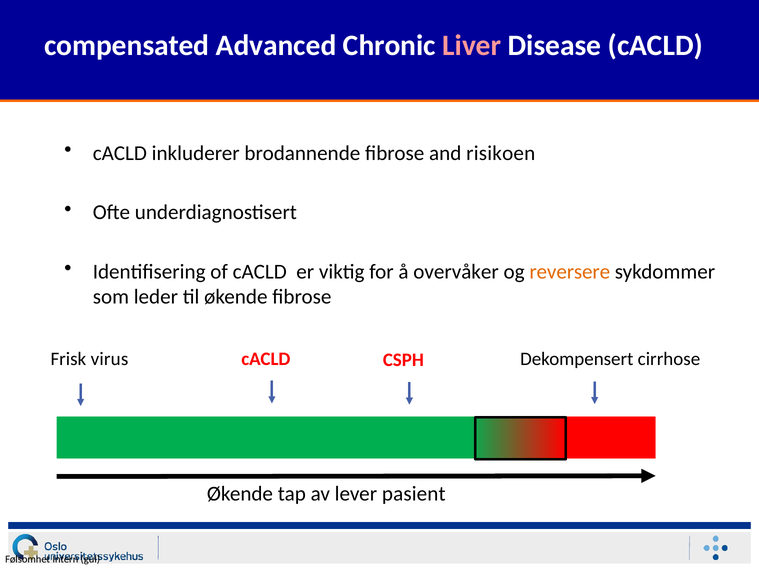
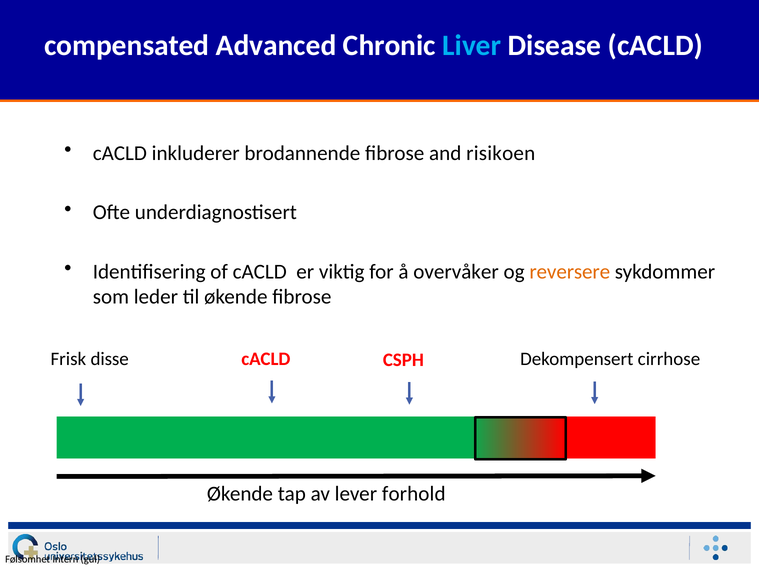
Liver colour: pink -> light blue
virus: virus -> disse
pasient: pasient -> forhold
